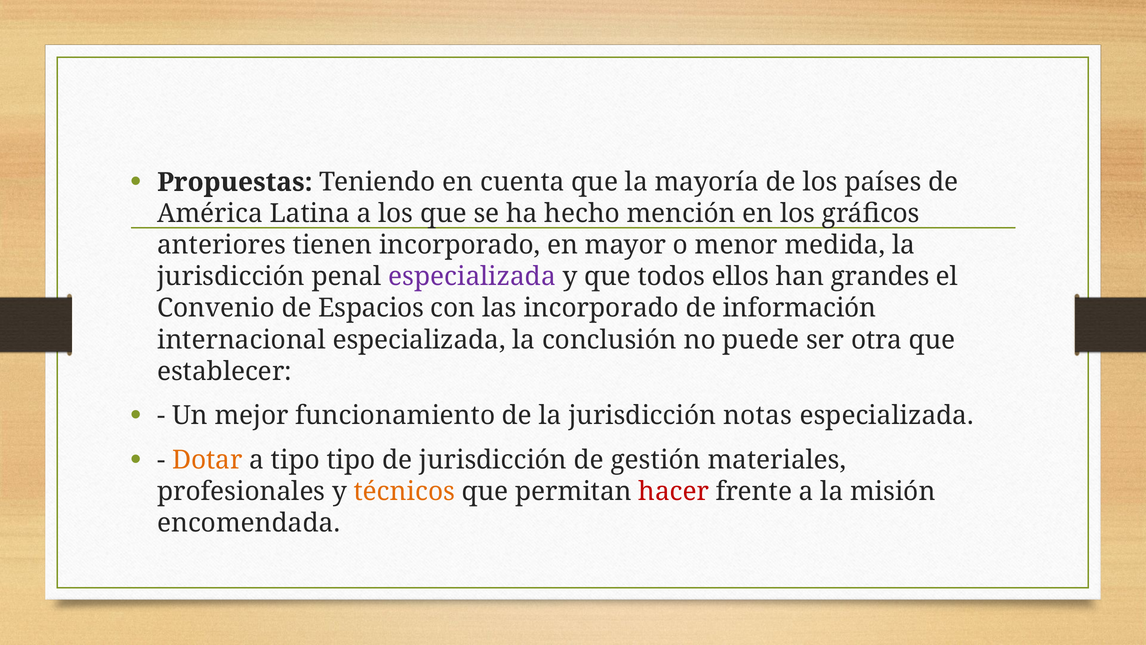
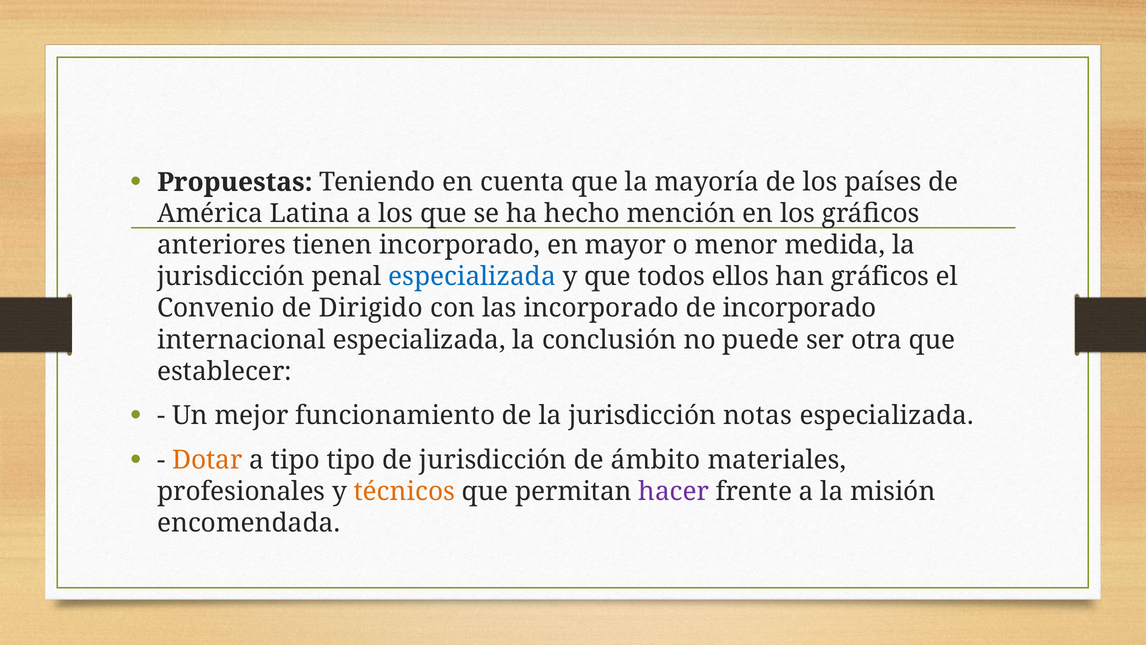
especializada at (472, 277) colour: purple -> blue
han grandes: grandes -> gráficos
Espacios: Espacios -> Dirigido
de información: información -> incorporado
gestión: gestión -> ámbito
hacer colour: red -> purple
